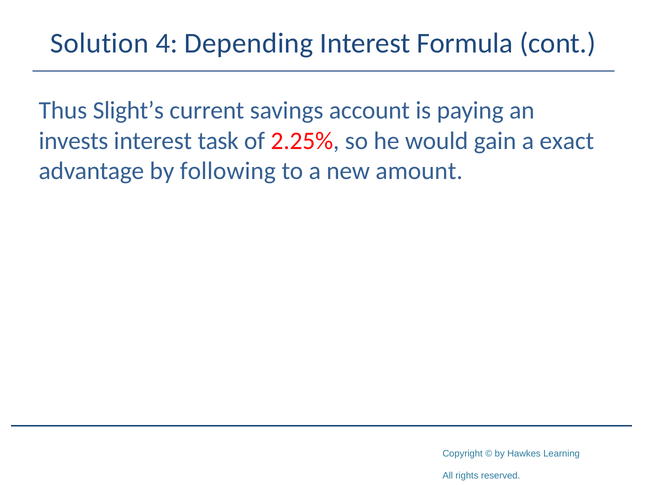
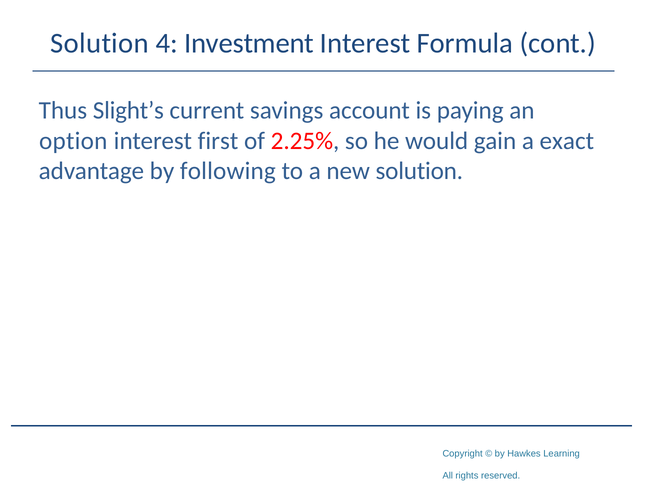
Depending: Depending -> Investment
invests: invests -> option
task: task -> first
new amount: amount -> solution
